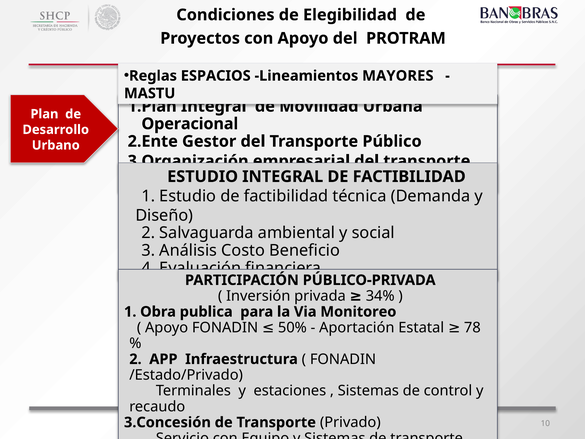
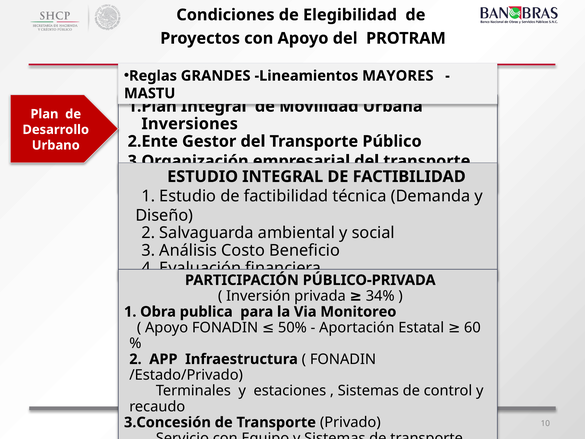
ESPACIOS: ESPACIOS -> GRANDES
Operacional: Operacional -> Inversiones
78: 78 -> 60
